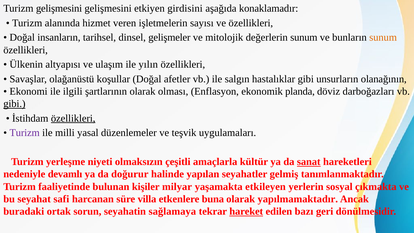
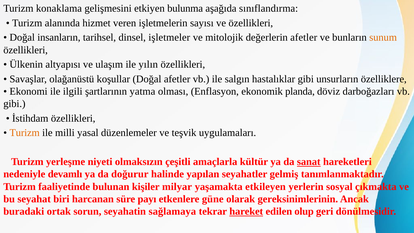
Turizm gelişmesini: gelişmesini -> konaklama
girdisini: girdisini -> bulunma
konaklamadır: konaklamadır -> sınıflandırma
gelişmeler: gelişmeler -> işletmeler
değerlerin sunum: sunum -> afetler
olanağının: olanağının -> özelliklere
şartlarının olarak: olarak -> yatma
gibi at (14, 104) underline: present -> none
özellikleri at (73, 118) underline: present -> none
Turizm at (25, 133) colour: purple -> orange
safi: safi -> biri
villa: villa -> payı
buna: buna -> güne
yapılmamaktadır: yapılmamaktadır -> gereksinimlerinin
bazı: bazı -> olup
